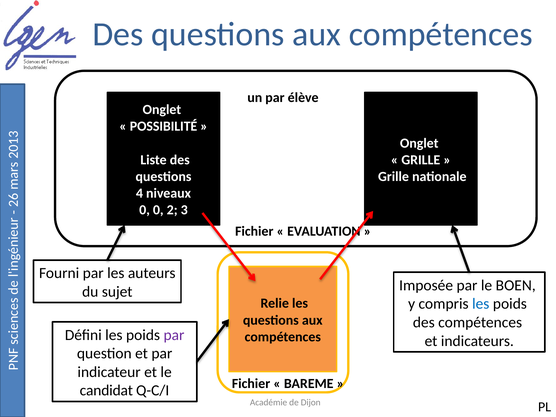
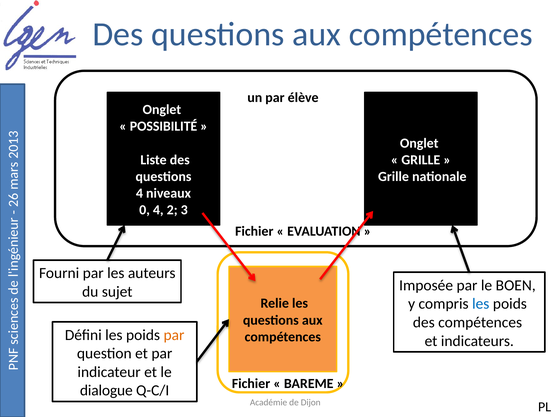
0 0: 0 -> 4
par at (174, 335) colour: purple -> orange
candidat: candidat -> dialogue
